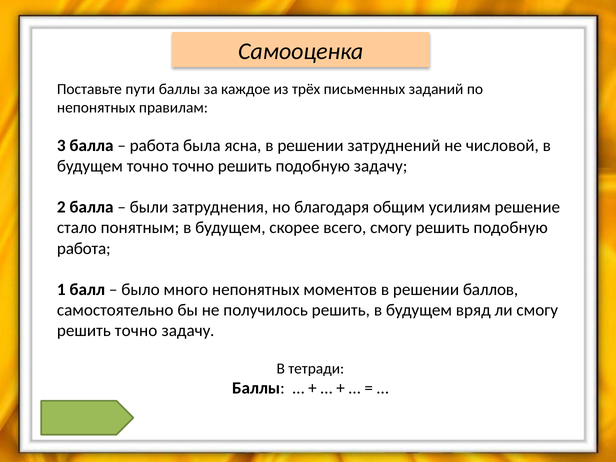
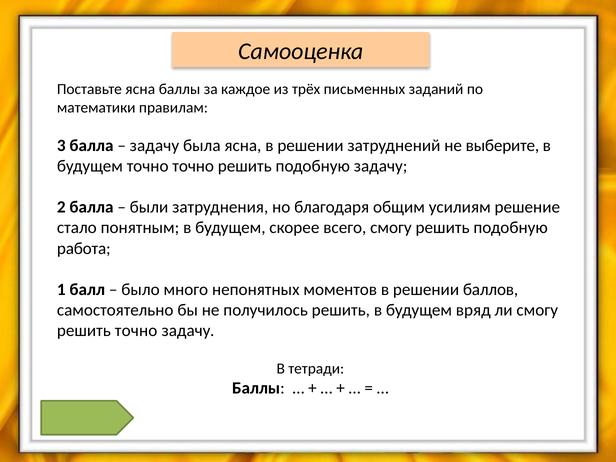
Поставьте пути: пути -> ясна
непонятных at (96, 108): непонятных -> математики
работа at (155, 146): работа -> задачу
числовой: числовой -> выберите
